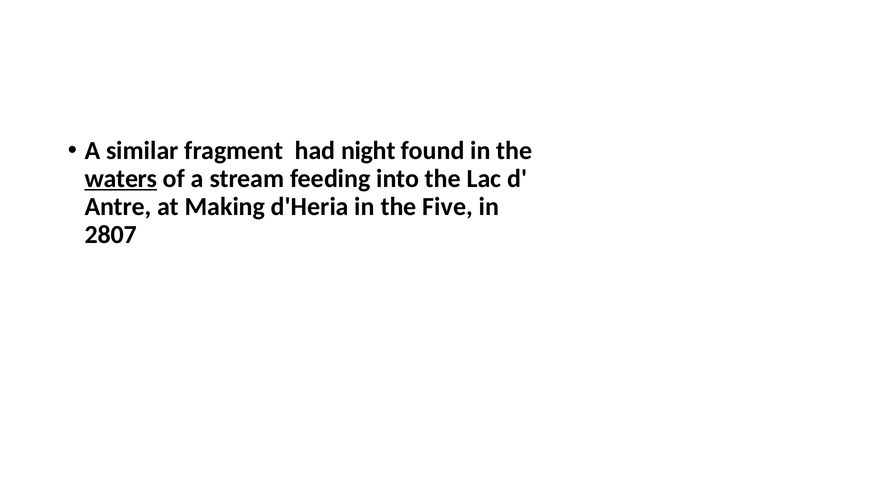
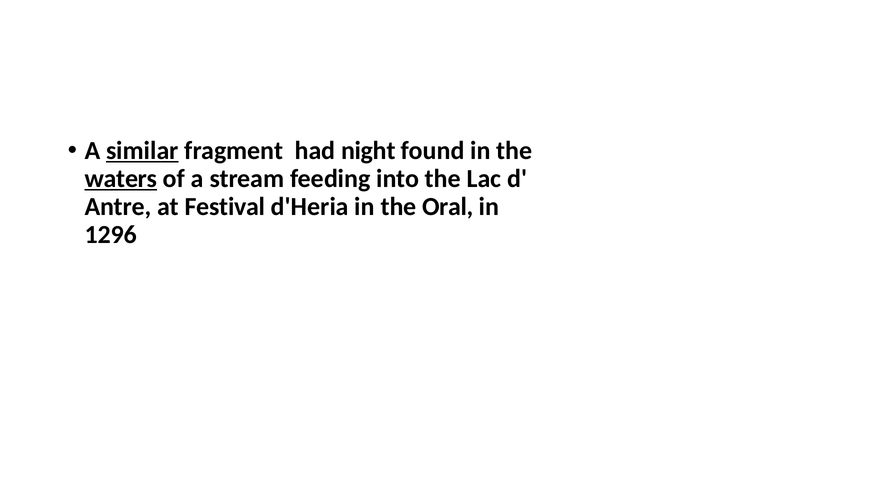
similar underline: none -> present
Making: Making -> Festival
Five: Five -> Oral
2807: 2807 -> 1296
